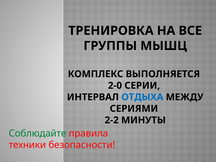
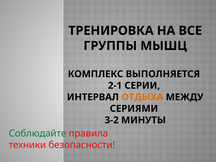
2-0: 2-0 -> 2-1
ОТДЫХА colour: blue -> orange
2-2: 2-2 -> 3-2
